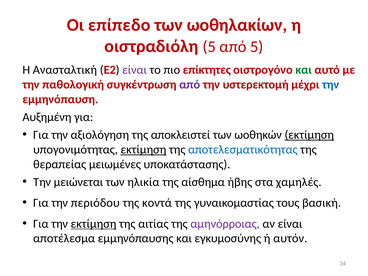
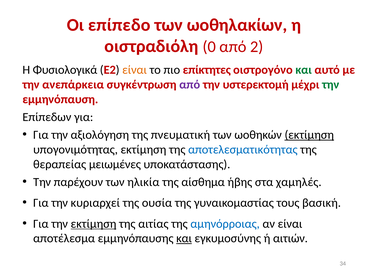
οιστραδιόλη 5: 5 -> 0
από 5: 5 -> 2
Ανασταλτική: Ανασταλτική -> Φυσιολογικά
είναι at (135, 70) colour: purple -> orange
παθολογική: παθολογική -> ανεπάρκεια
την at (331, 84) colour: blue -> green
Aυξημένη: Aυξημένη -> Επίπεδων
αποκλειστεί: αποκλειστεί -> πνευματική
εκτίμηση at (143, 150) underline: present -> none
μειώνεται: μειώνεται -> παρέχουν
περιόδου: περιόδου -> κυριαρχεί
κοντά: κοντά -> ουσία
αμηνόρροιας colour: purple -> blue
και at (184, 238) underline: none -> present
αυτόν: αυτόν -> αιτιών
